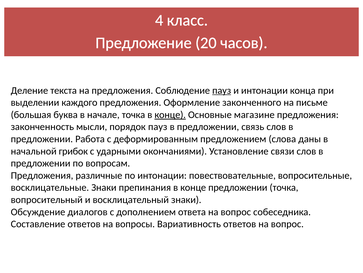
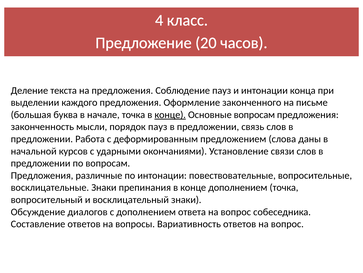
пауз at (222, 90) underline: present -> none
Основные магазине: магазине -> вопросам
грибок: грибок -> курсов
конце предложении: предложении -> дополнением
